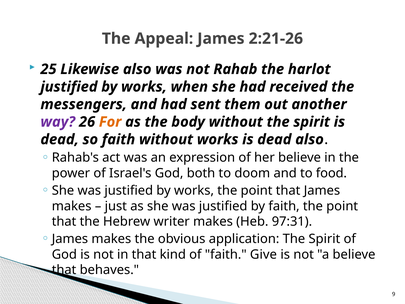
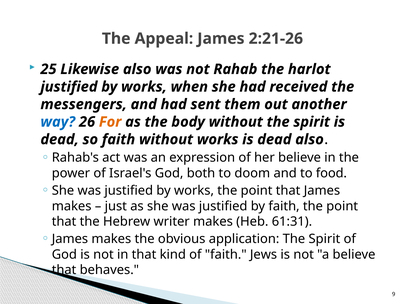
way colour: purple -> blue
97:31: 97:31 -> 61:31
Give: Give -> Jews
